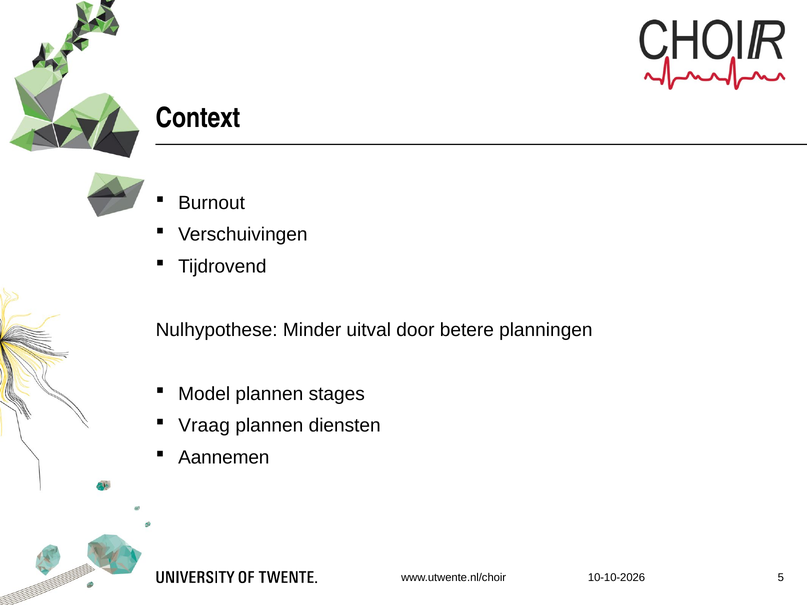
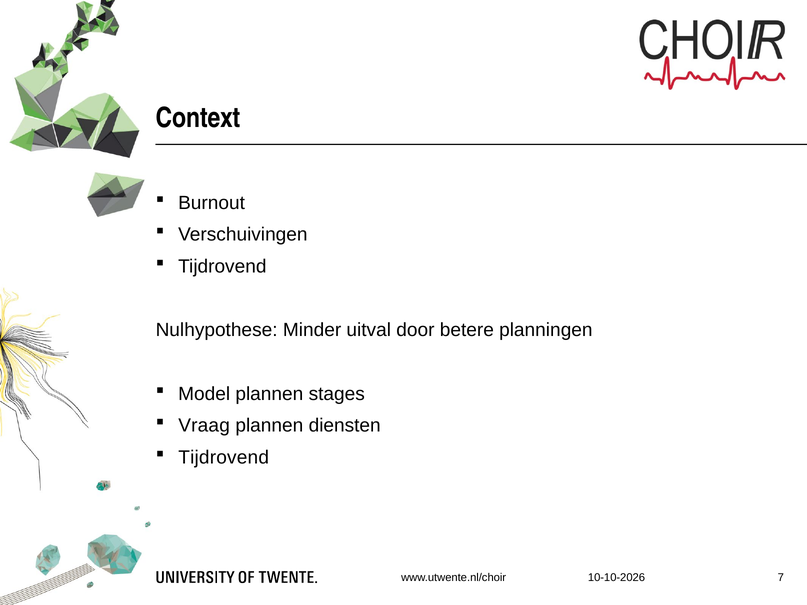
Aannemen at (224, 458): Aannemen -> Tijdrovend
5: 5 -> 7
